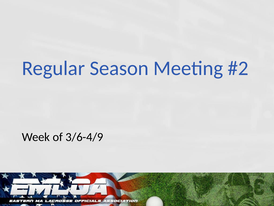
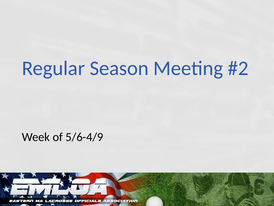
3/6-4/9: 3/6-4/9 -> 5/6-4/9
